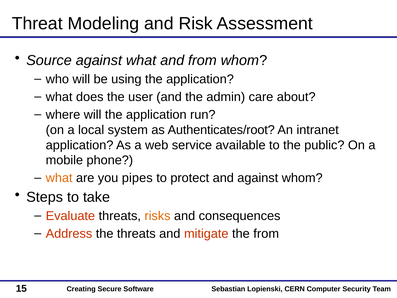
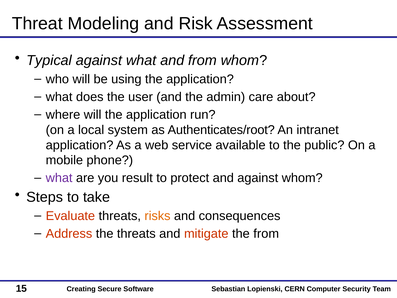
Source: Source -> Typical
what at (59, 178) colour: orange -> purple
pipes: pipes -> result
